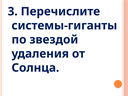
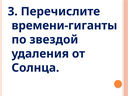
системы-гиганты: системы-гиганты -> времени-гиганты
